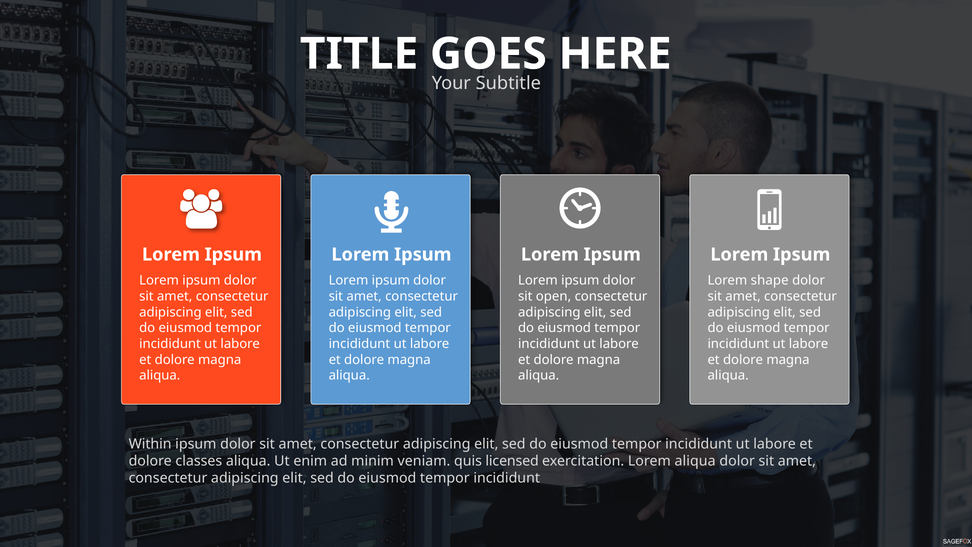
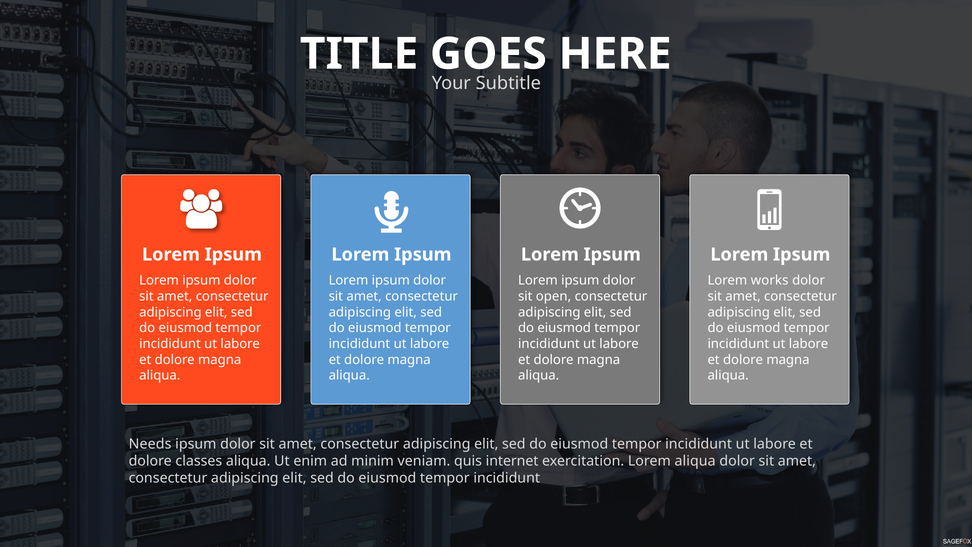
shape: shape -> works
Within: Within -> Needs
licensed: licensed -> internet
